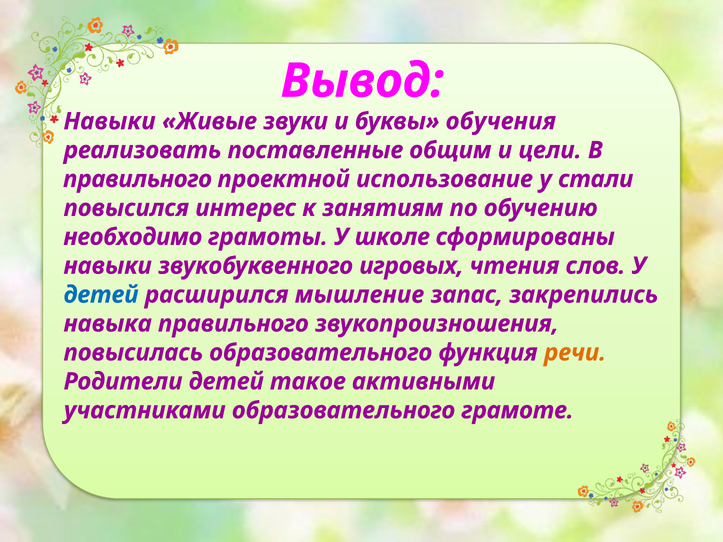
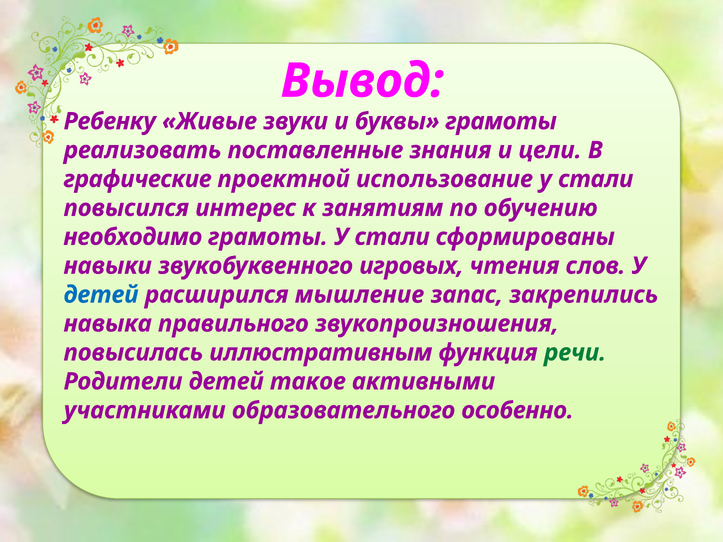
Навыки at (110, 121): Навыки -> Ребенку
буквы обучения: обучения -> грамоты
общим: общим -> знания
правильного at (138, 179): правильного -> графические
грамоты У школе: школе -> стали
повысилась образовательного: образовательного -> иллюстративным
речи colour: orange -> green
грамоте: грамоте -> особенно
